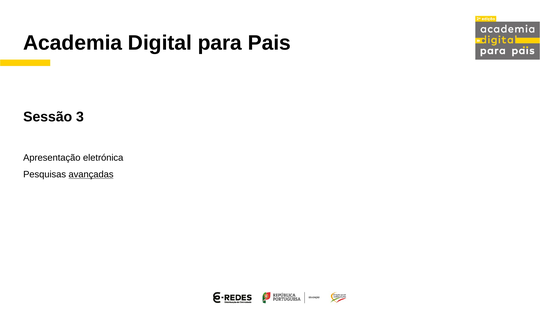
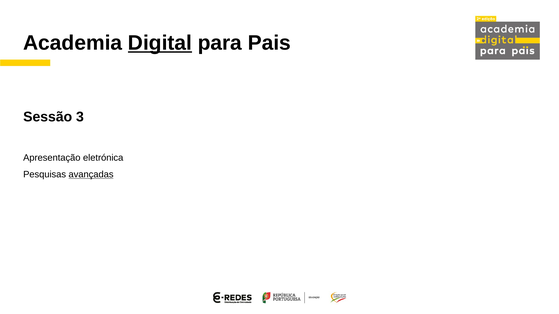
Digital underline: none -> present
